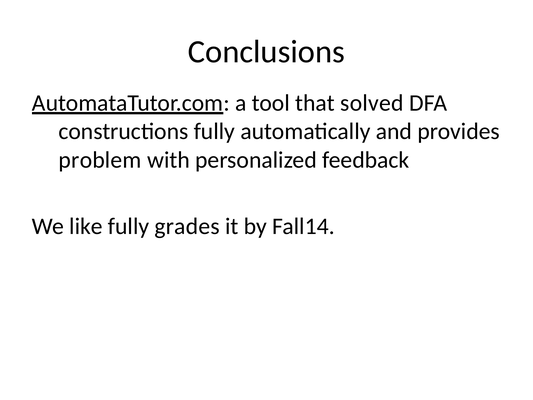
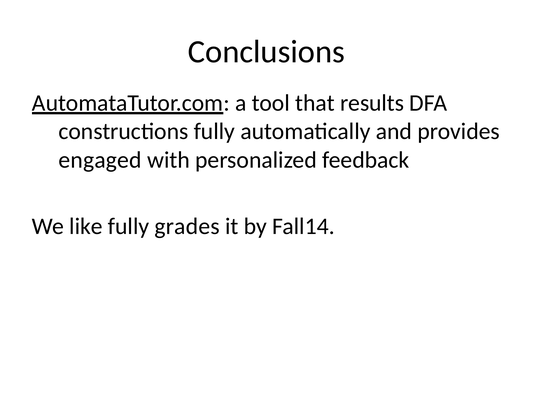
solved: solved -> results
problem: problem -> engaged
